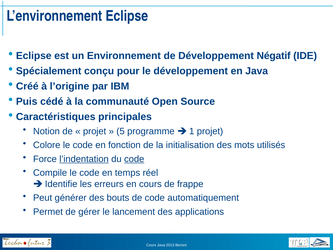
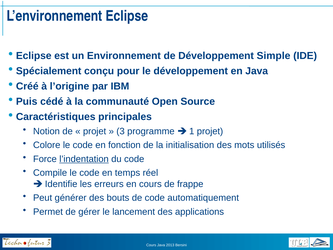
Négatif: Négatif -> Simple
5: 5 -> 3
code at (134, 159) underline: present -> none
